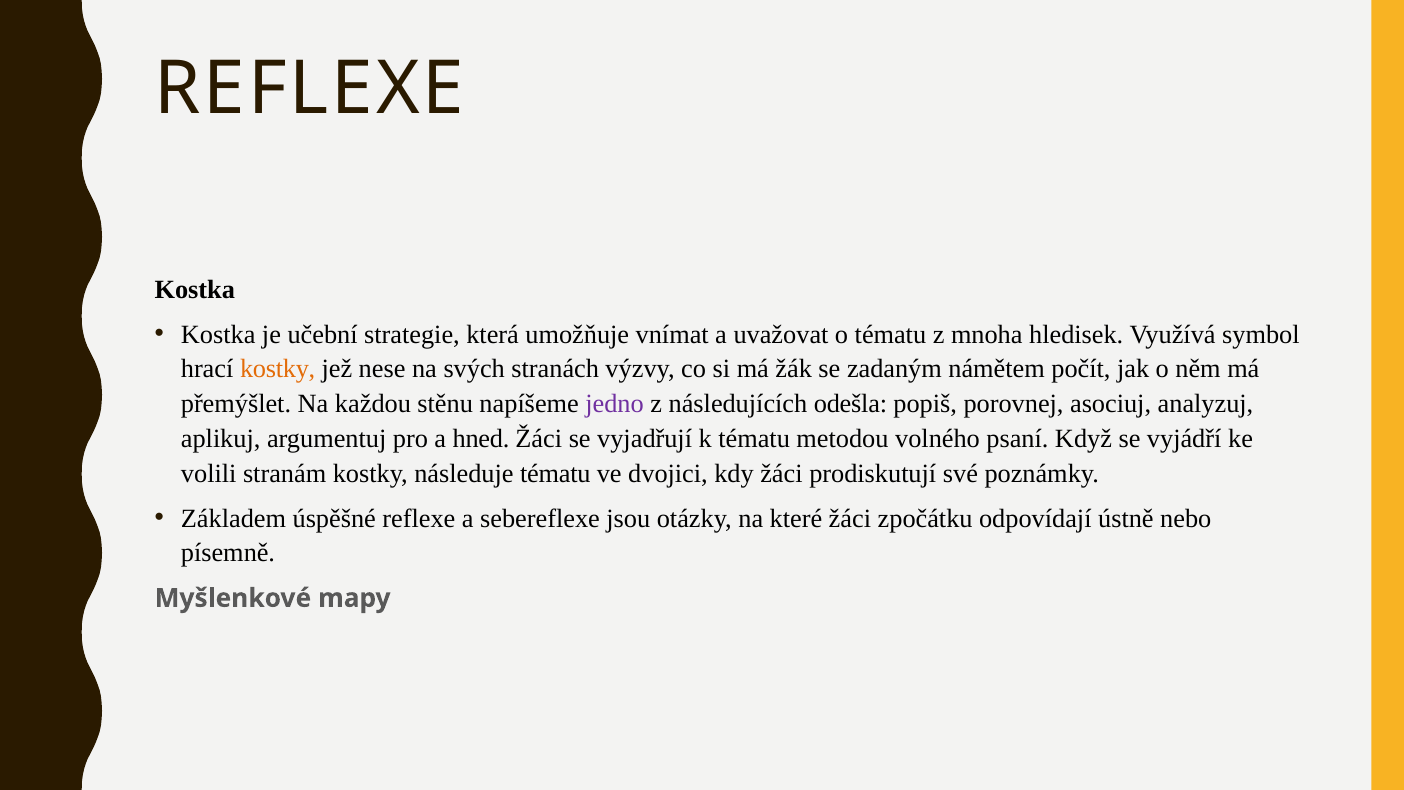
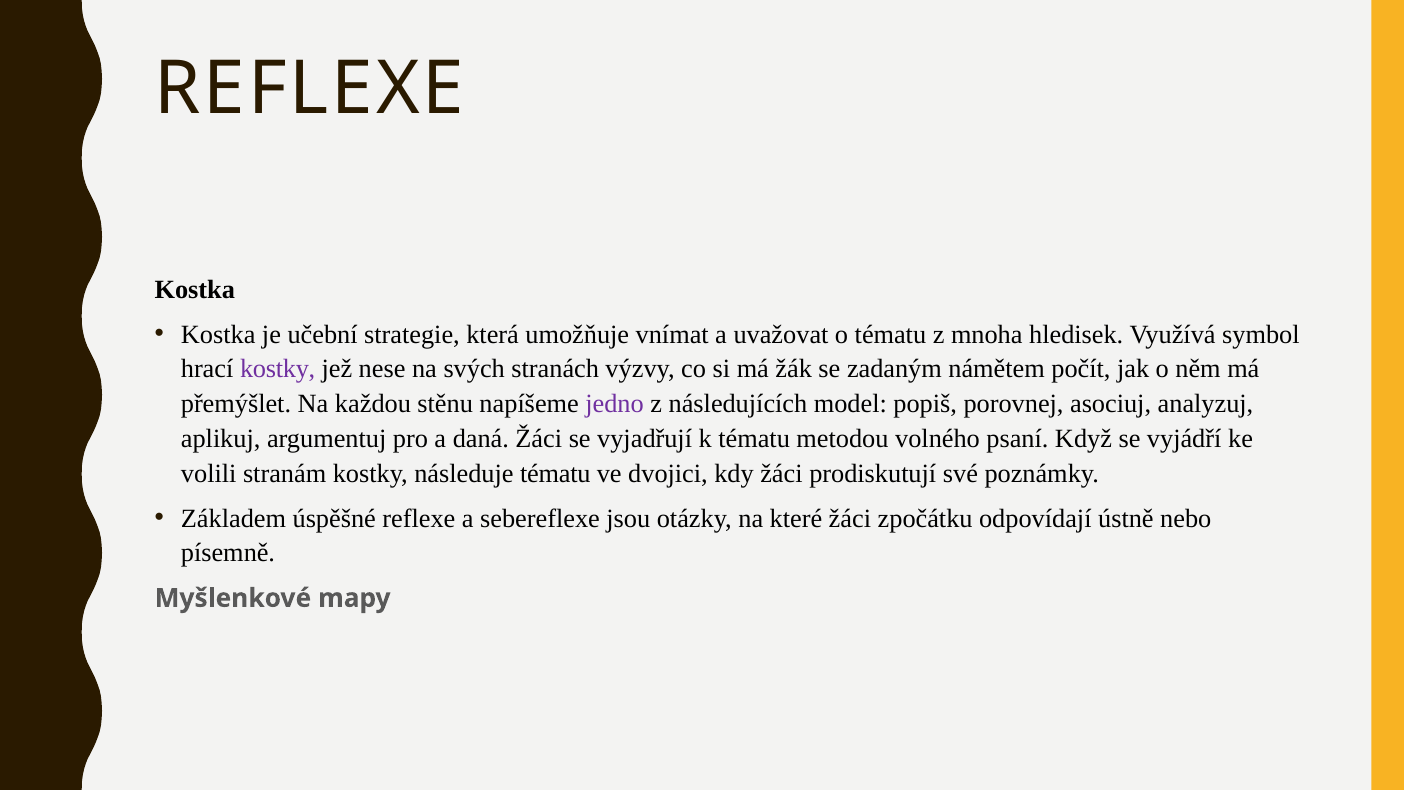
kostky at (278, 369) colour: orange -> purple
odešla: odešla -> model
hned: hned -> daná
